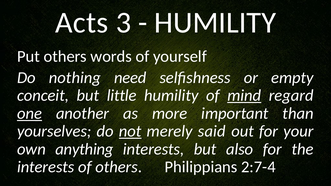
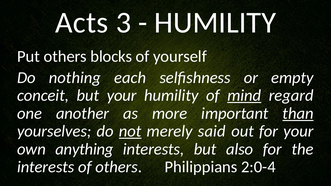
words: words -> blocks
need: need -> each
but little: little -> your
one underline: present -> none
than underline: none -> present
2:7-4: 2:7-4 -> 2:0-4
